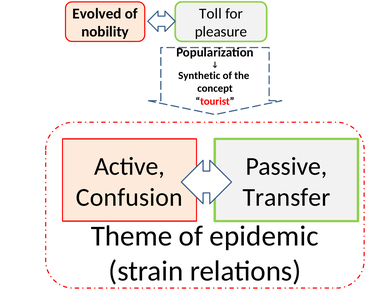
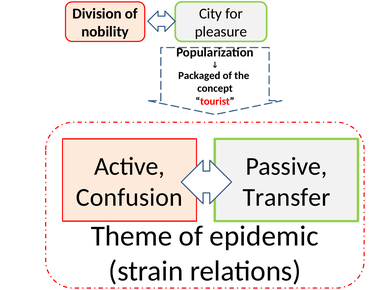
Evolved: Evolved -> Division
Toll: Toll -> City
Synthetic: Synthetic -> Packaged
